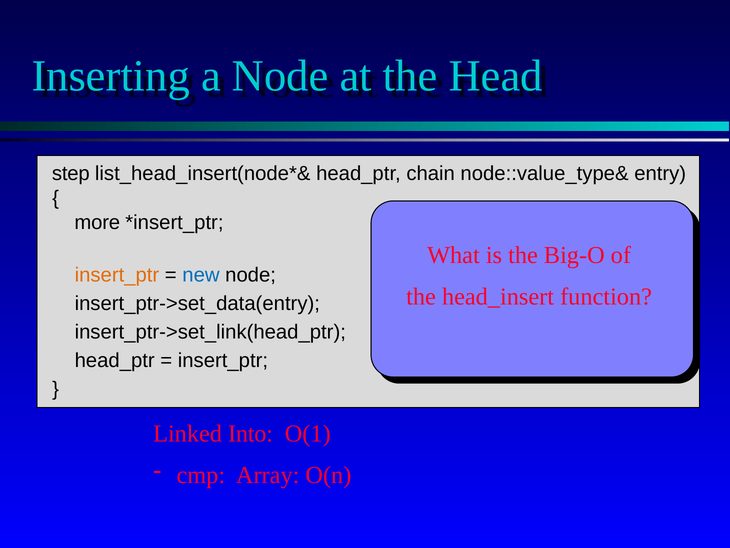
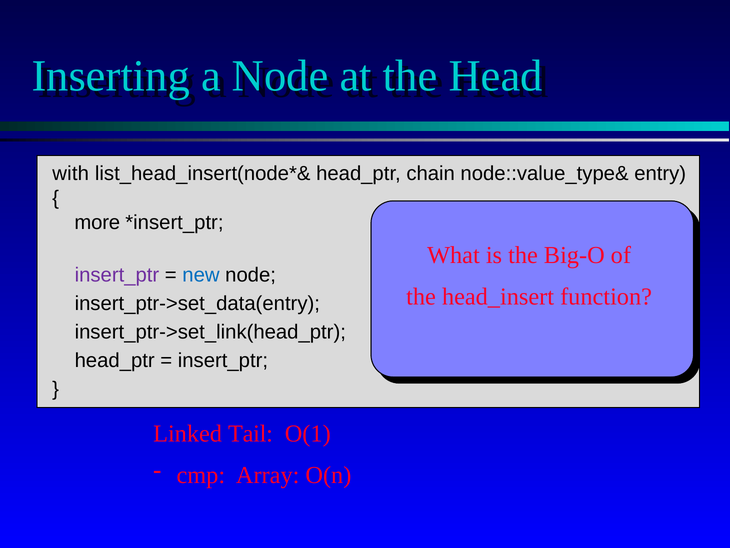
step: step -> with
insert_ptr at (117, 275) colour: orange -> purple
Into: Into -> Tail
